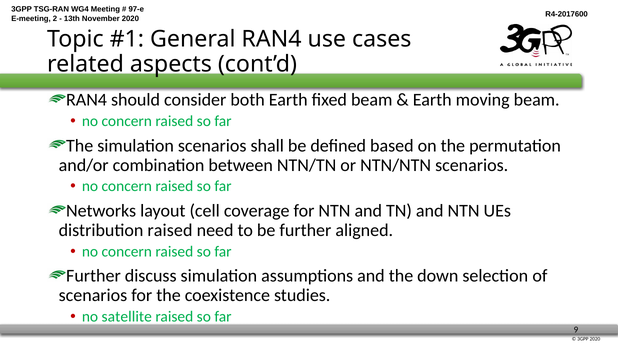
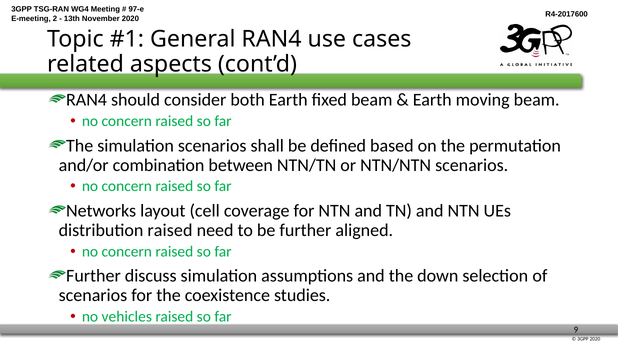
satellite: satellite -> vehicles
